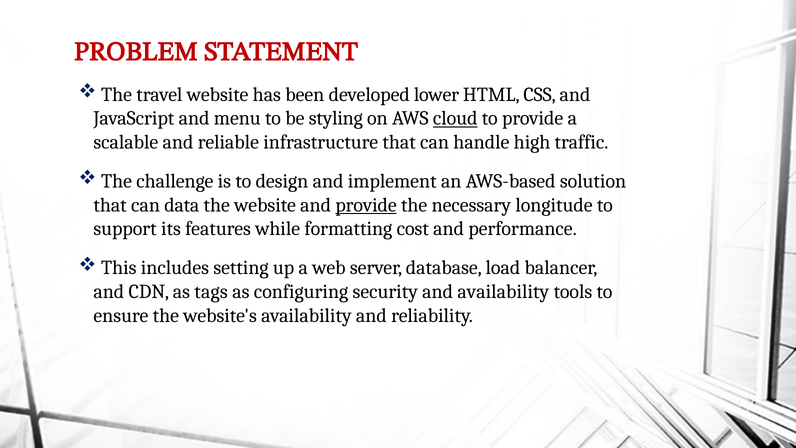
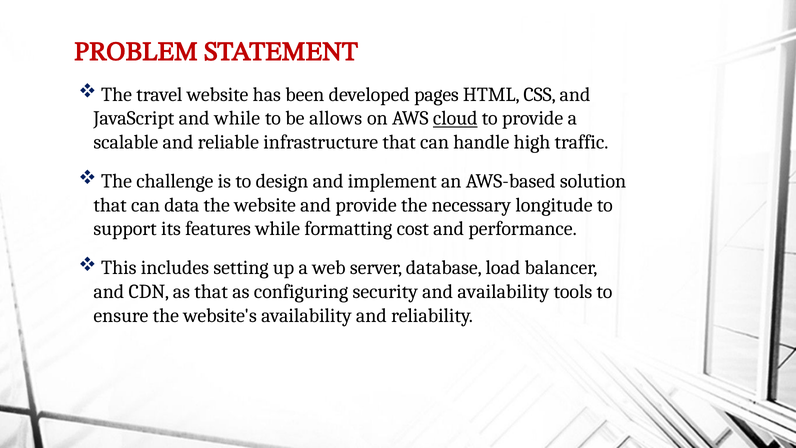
lower: lower -> pages
and menu: menu -> while
styling: styling -> allows
provide at (366, 205) underline: present -> none
as tags: tags -> that
